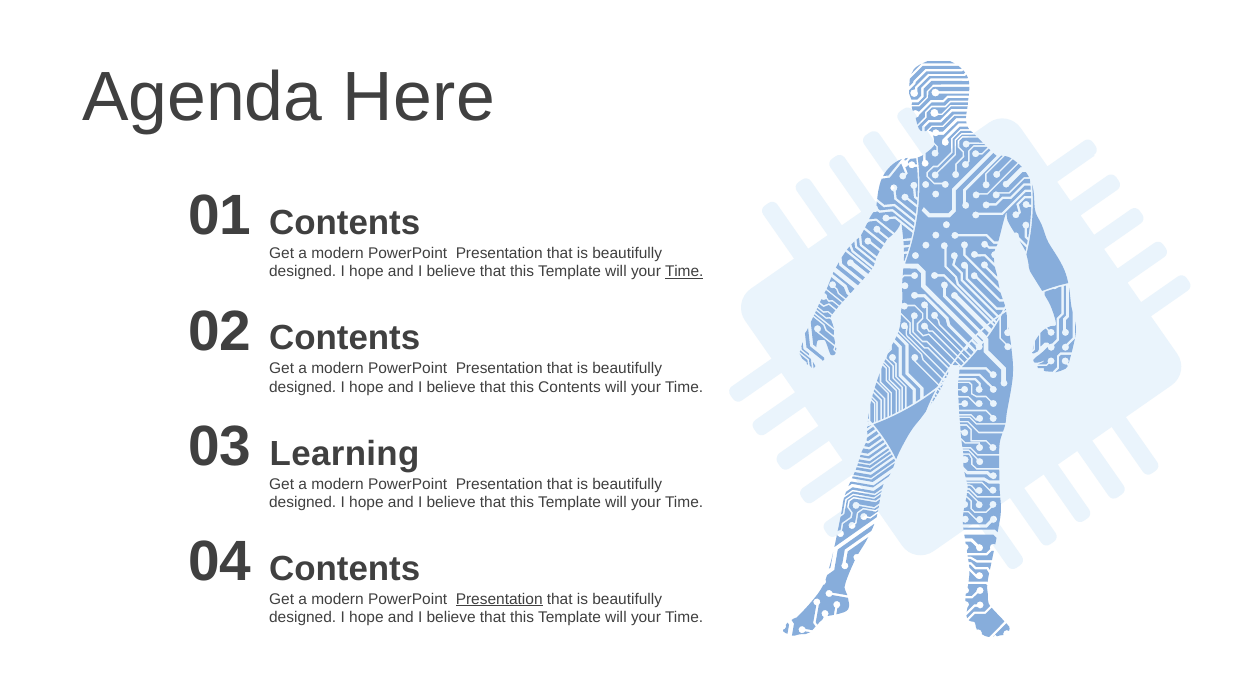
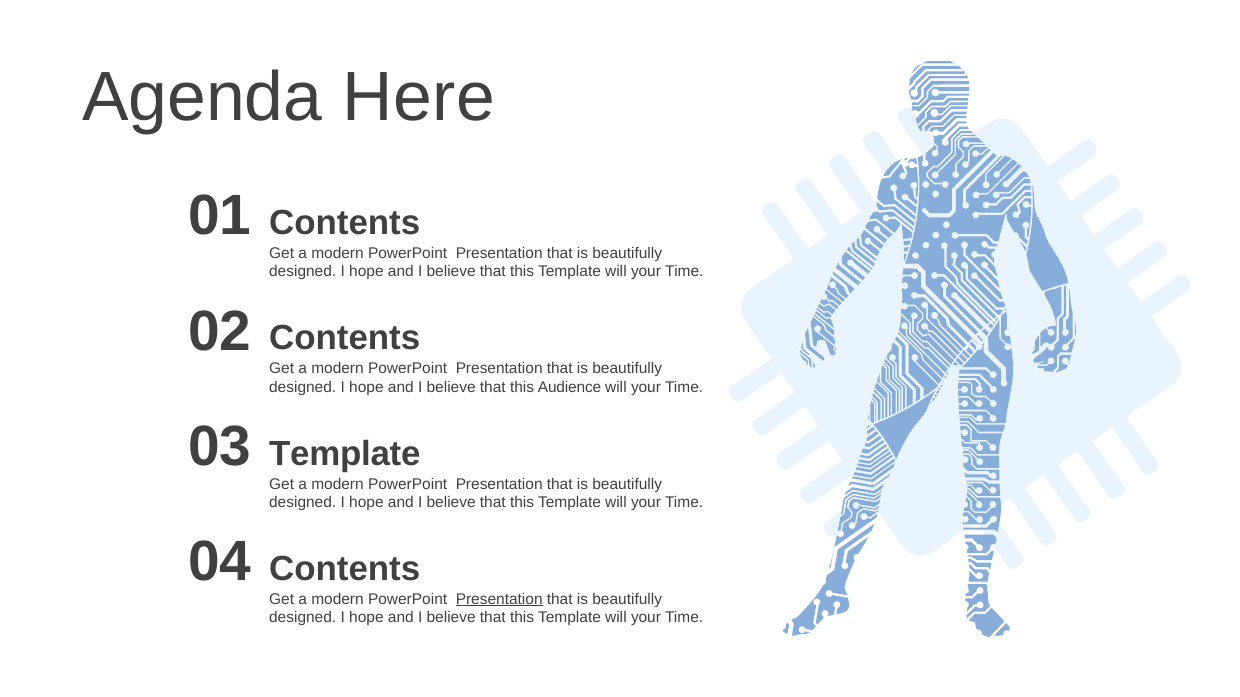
Time at (684, 272) underline: present -> none
this Contents: Contents -> Audience
Learning at (345, 454): Learning -> Template
